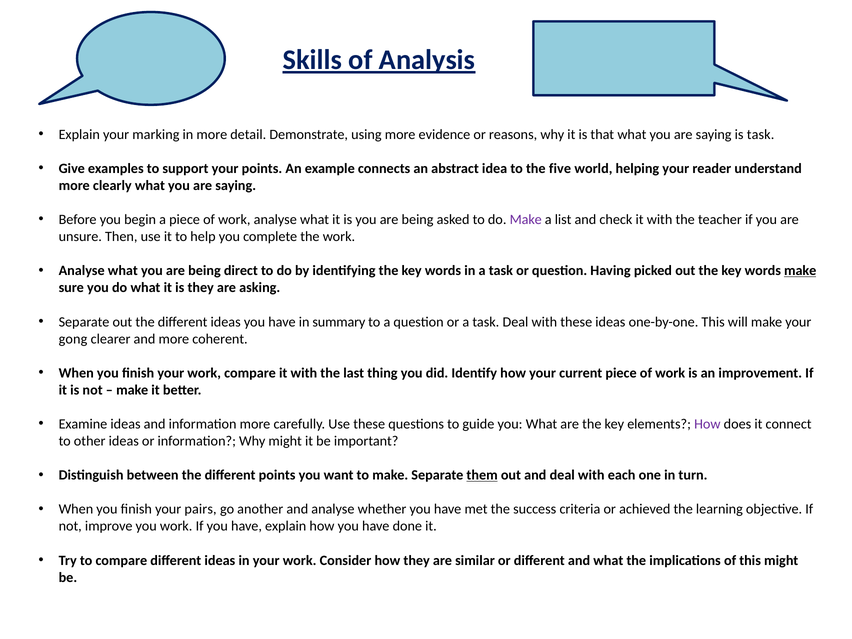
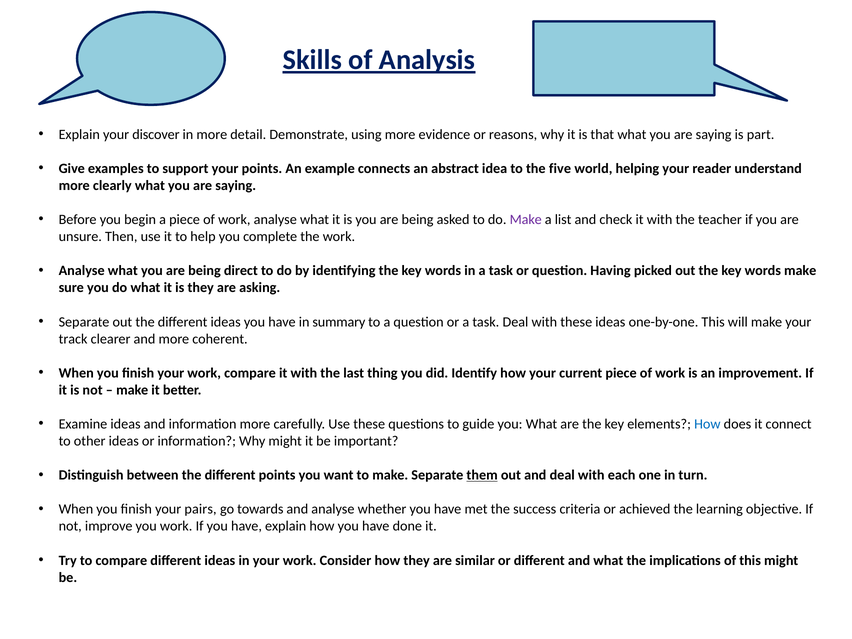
marking: marking -> discover
is task: task -> part
make at (800, 271) underline: present -> none
gong: gong -> track
How at (707, 424) colour: purple -> blue
another: another -> towards
